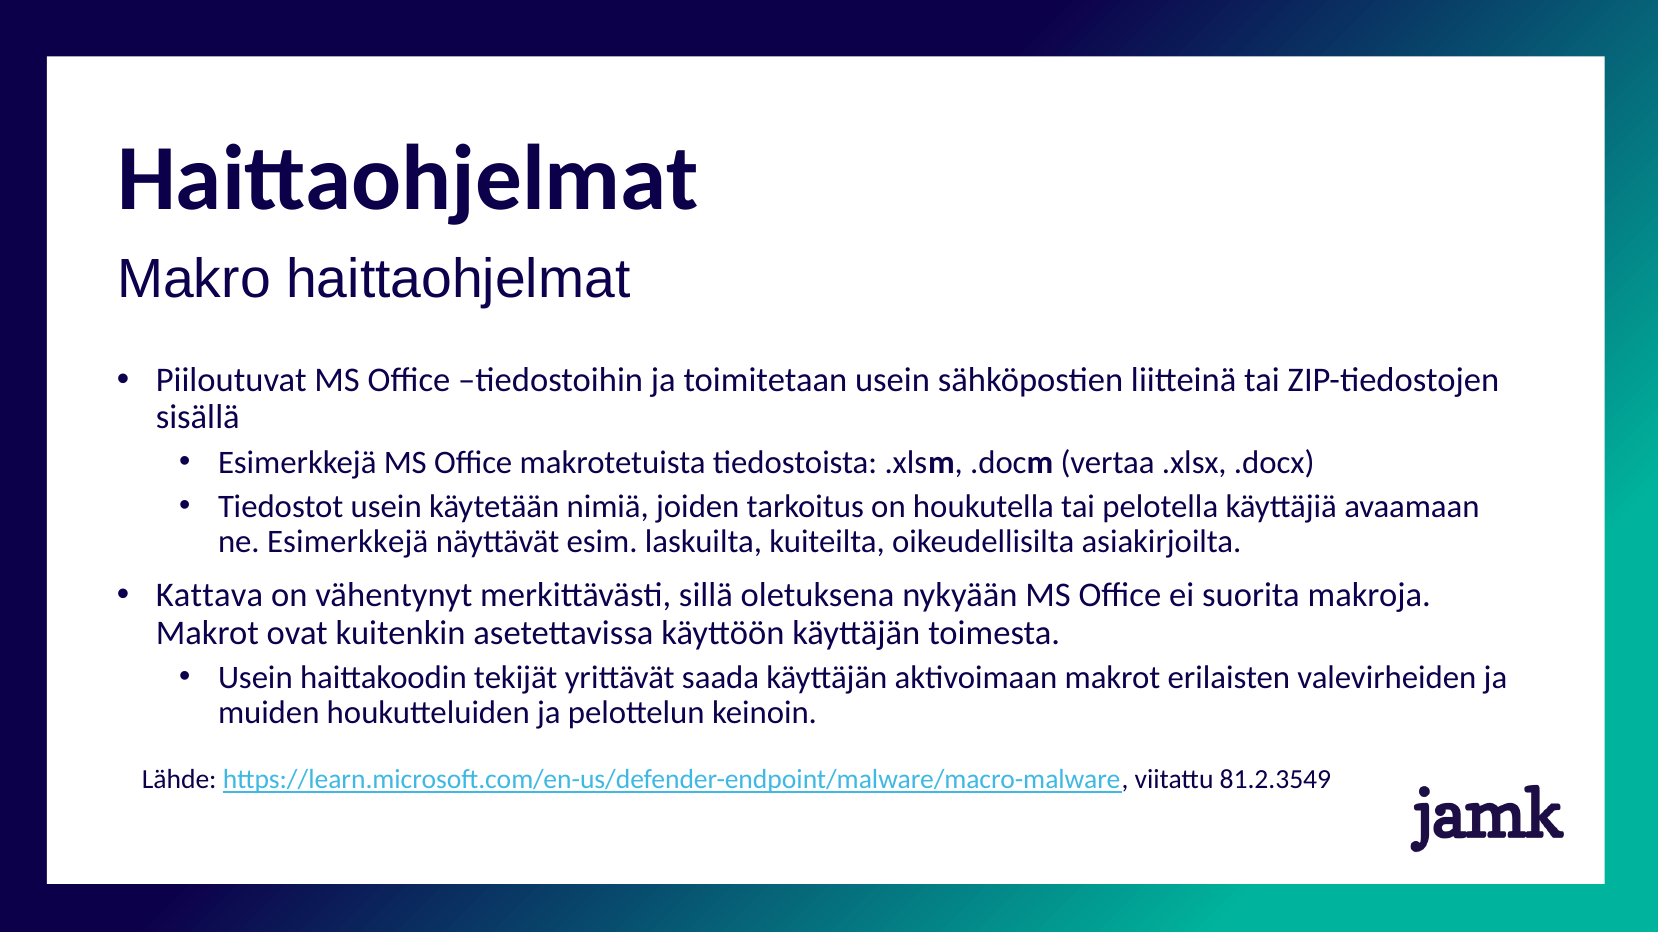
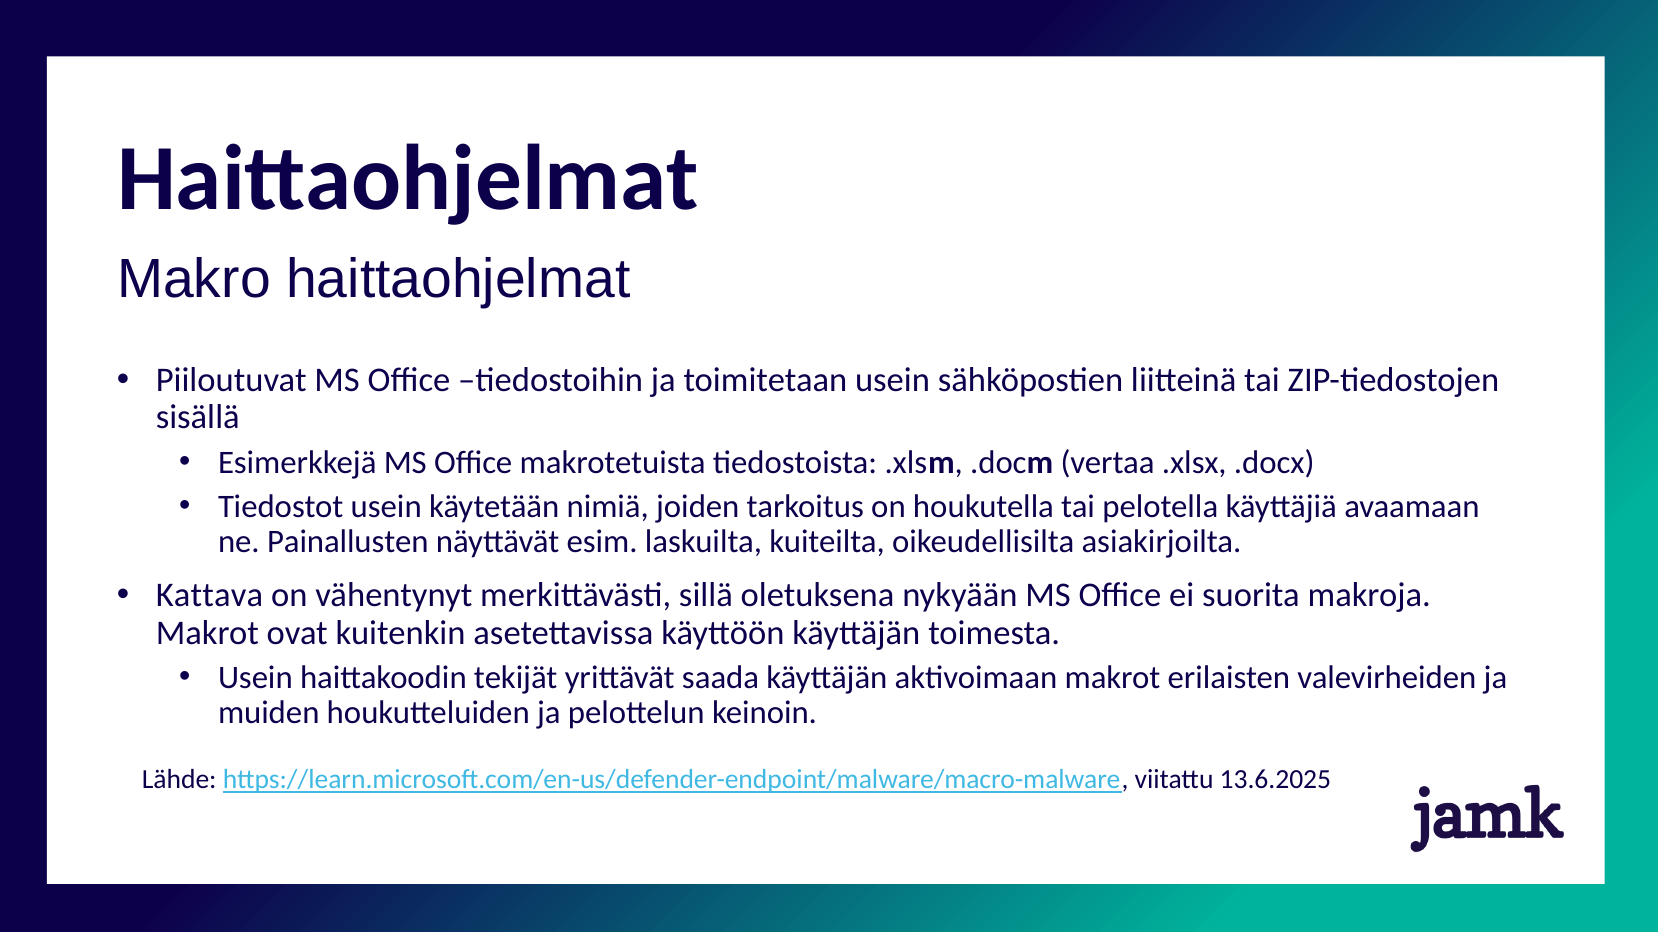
ne Esimerkkejä: Esimerkkejä -> Painallusten
81.2.3549: 81.2.3549 -> 13.6.2025
